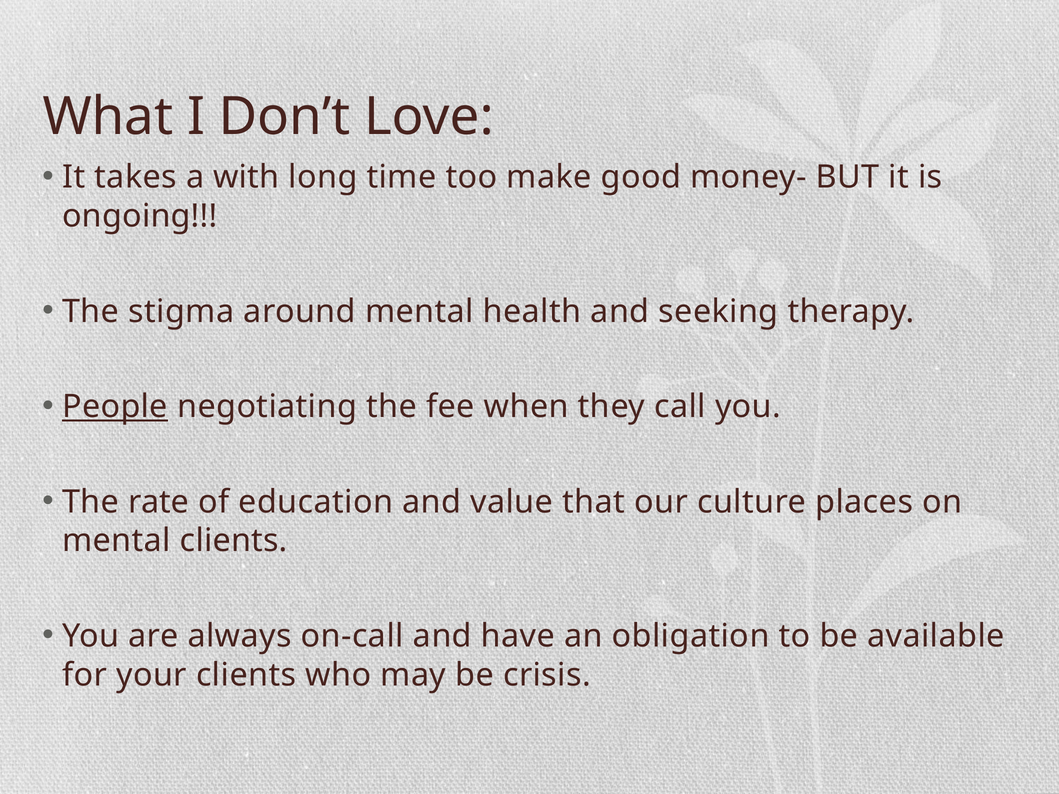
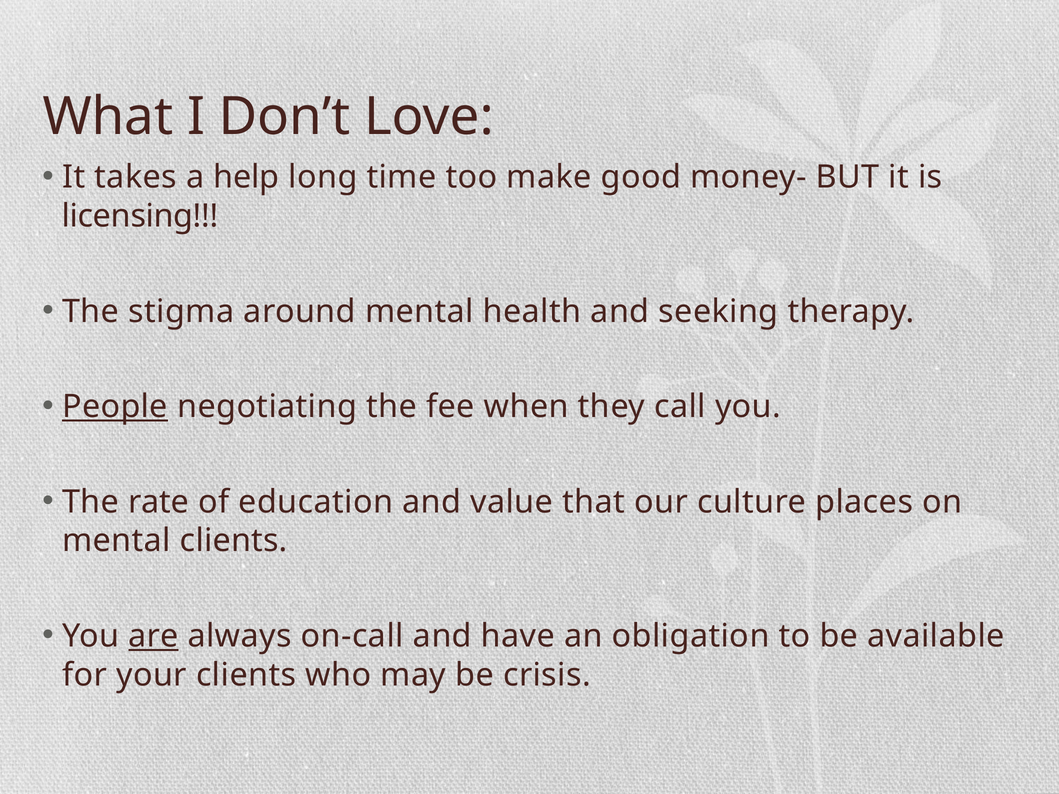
with: with -> help
ongoing: ongoing -> licensing
are underline: none -> present
